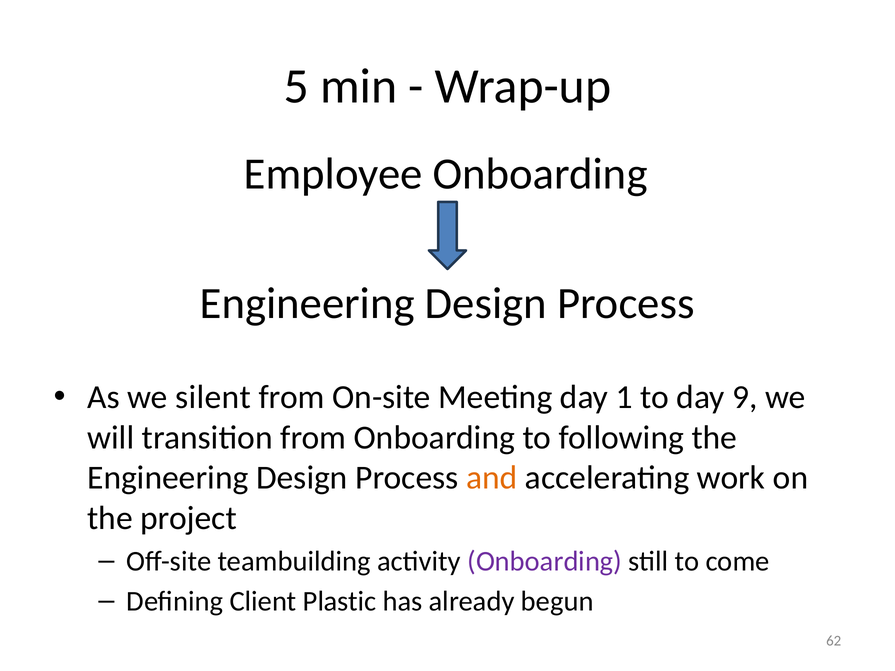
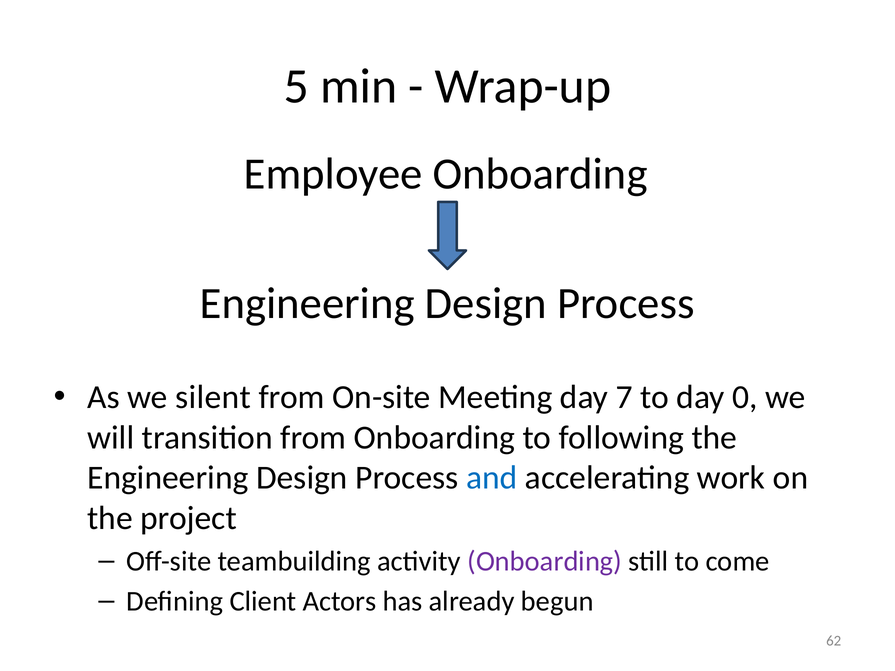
1: 1 -> 7
9: 9 -> 0
and colour: orange -> blue
Plastic: Plastic -> Actors
